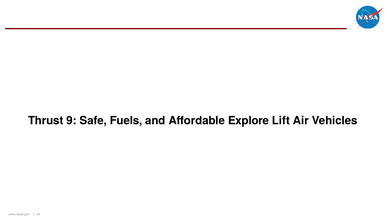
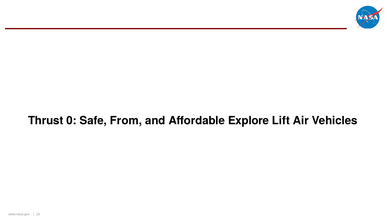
9: 9 -> 0
Fuels: Fuels -> From
